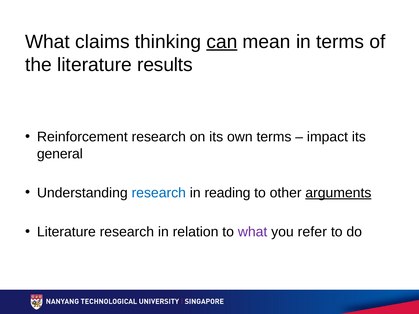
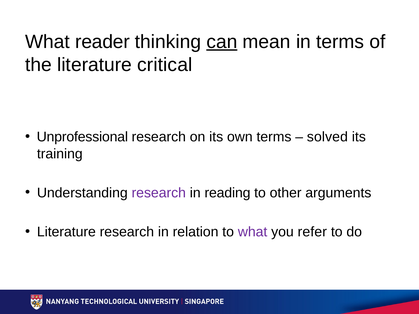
claims: claims -> reader
results: results -> critical
Reinforcement: Reinforcement -> Unprofessional
impact: impact -> solved
general: general -> training
research at (159, 193) colour: blue -> purple
arguments underline: present -> none
